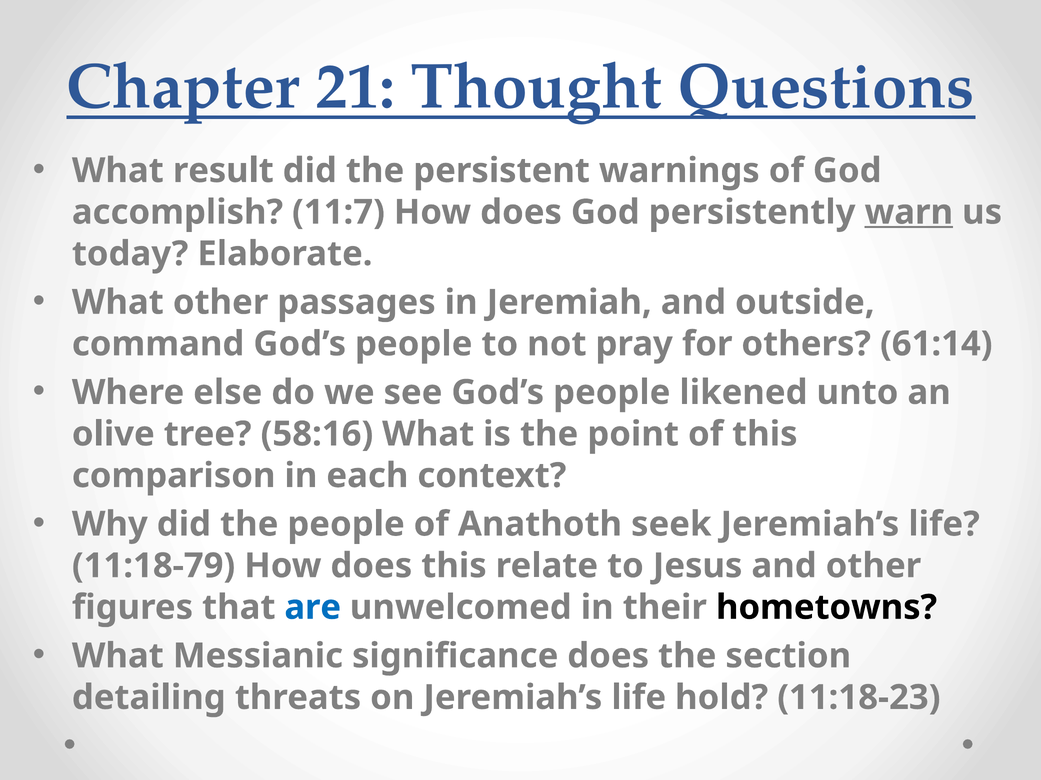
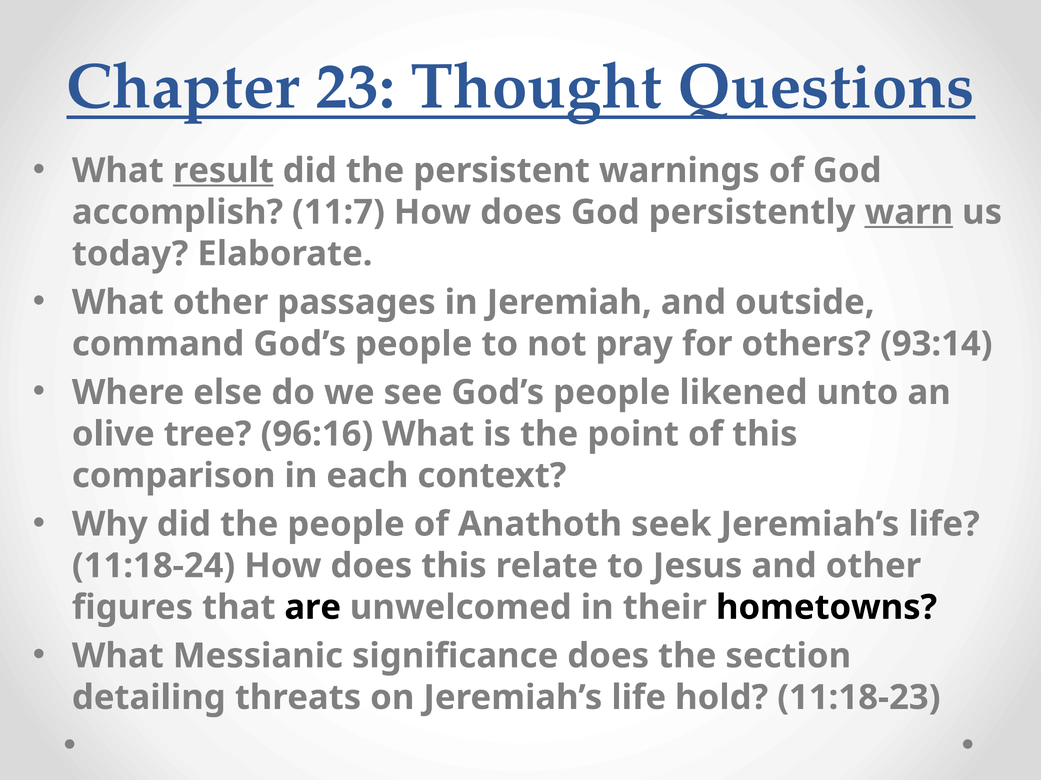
21: 21 -> 23
result underline: none -> present
61:14: 61:14 -> 93:14
58:16: 58:16 -> 96:16
11:18-79: 11:18-79 -> 11:18-24
are colour: blue -> black
